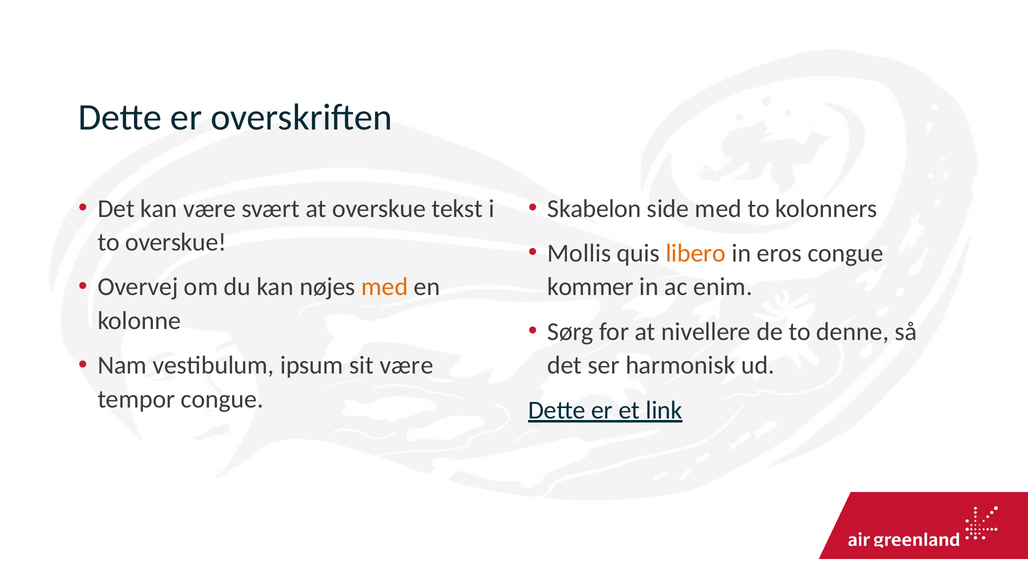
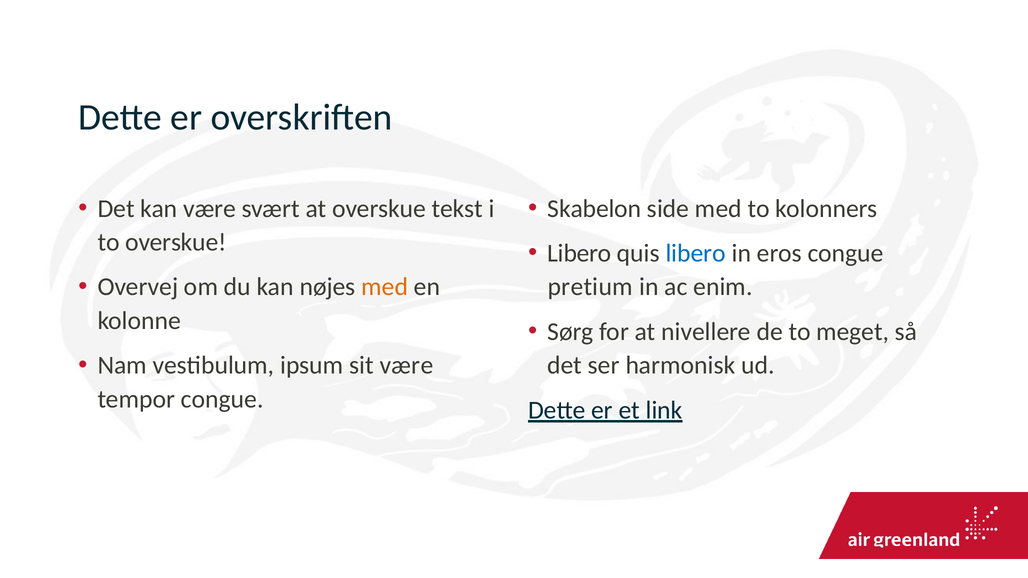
Mollis at (579, 253): Mollis -> Libero
libero at (696, 253) colour: orange -> blue
kommer: kommer -> pretium
denne: denne -> meget
